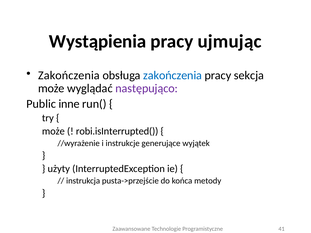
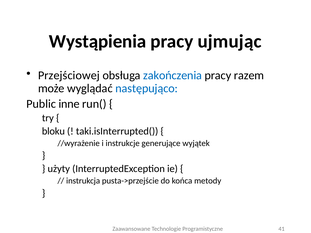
Zakończenia at (69, 75): Zakończenia -> Przejściowej
sekcja: sekcja -> razem
następująco colour: purple -> blue
może at (53, 131): może -> bloku
robi.isInterrupted(: robi.isInterrupted( -> taki.isInterrupted(
